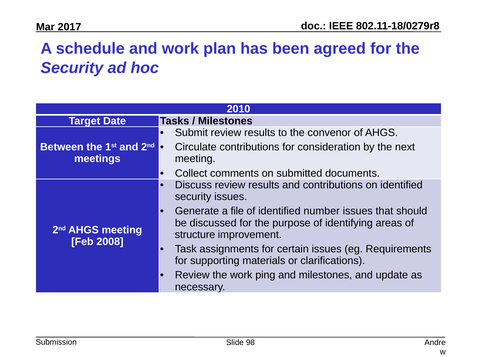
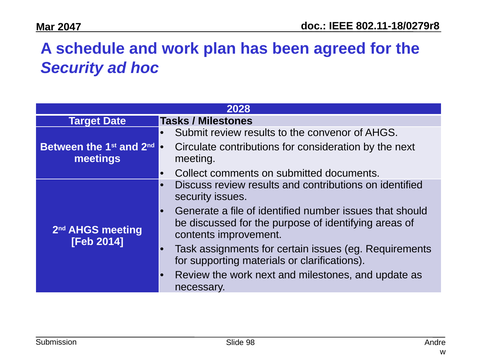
2017: 2017 -> 2047
2010: 2010 -> 2028
structure: structure -> contents
2008: 2008 -> 2014
work ping: ping -> next
